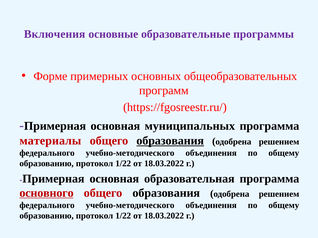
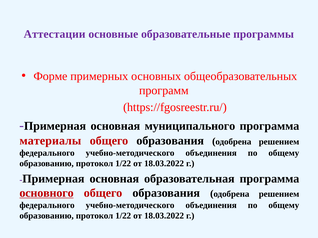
Включения: Включения -> Аттестации
муниципальных: муниципальных -> муниципального
образования at (170, 141) underline: present -> none
